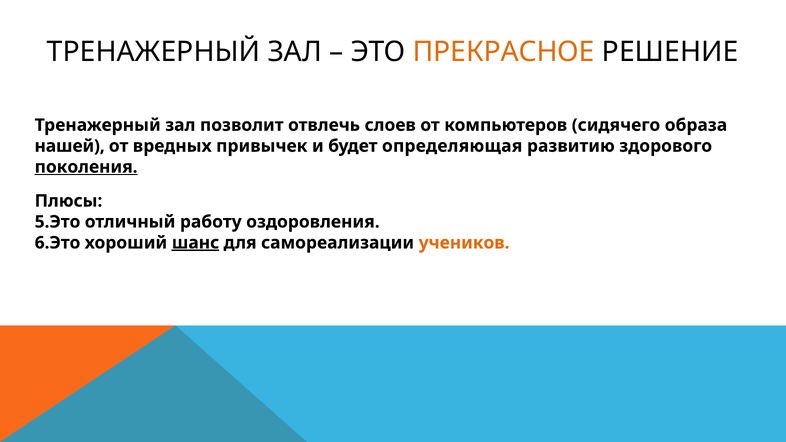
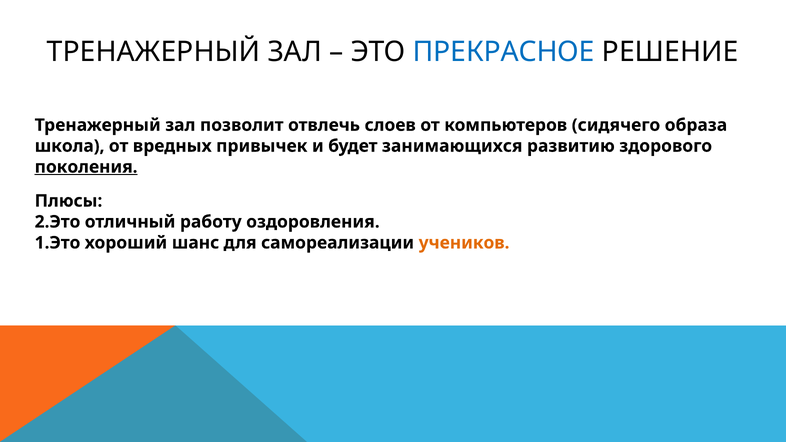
ПРЕКРАСНОЕ colour: orange -> blue
нашей: нашей -> школа
определяющая: определяющая -> занимающихся
5.Это: 5.Это -> 2.Это
6.Это: 6.Это -> 1.Это
шанс underline: present -> none
